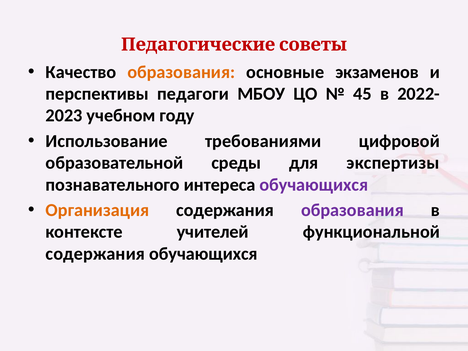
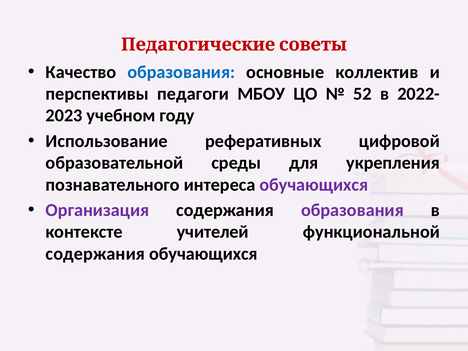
образования at (181, 72) colour: orange -> blue
экзаменов: экзаменов -> коллектив
45: 45 -> 52
требованиями: требованиями -> реферативных
экспертизы: экспертизы -> укрепления
Организация colour: orange -> purple
